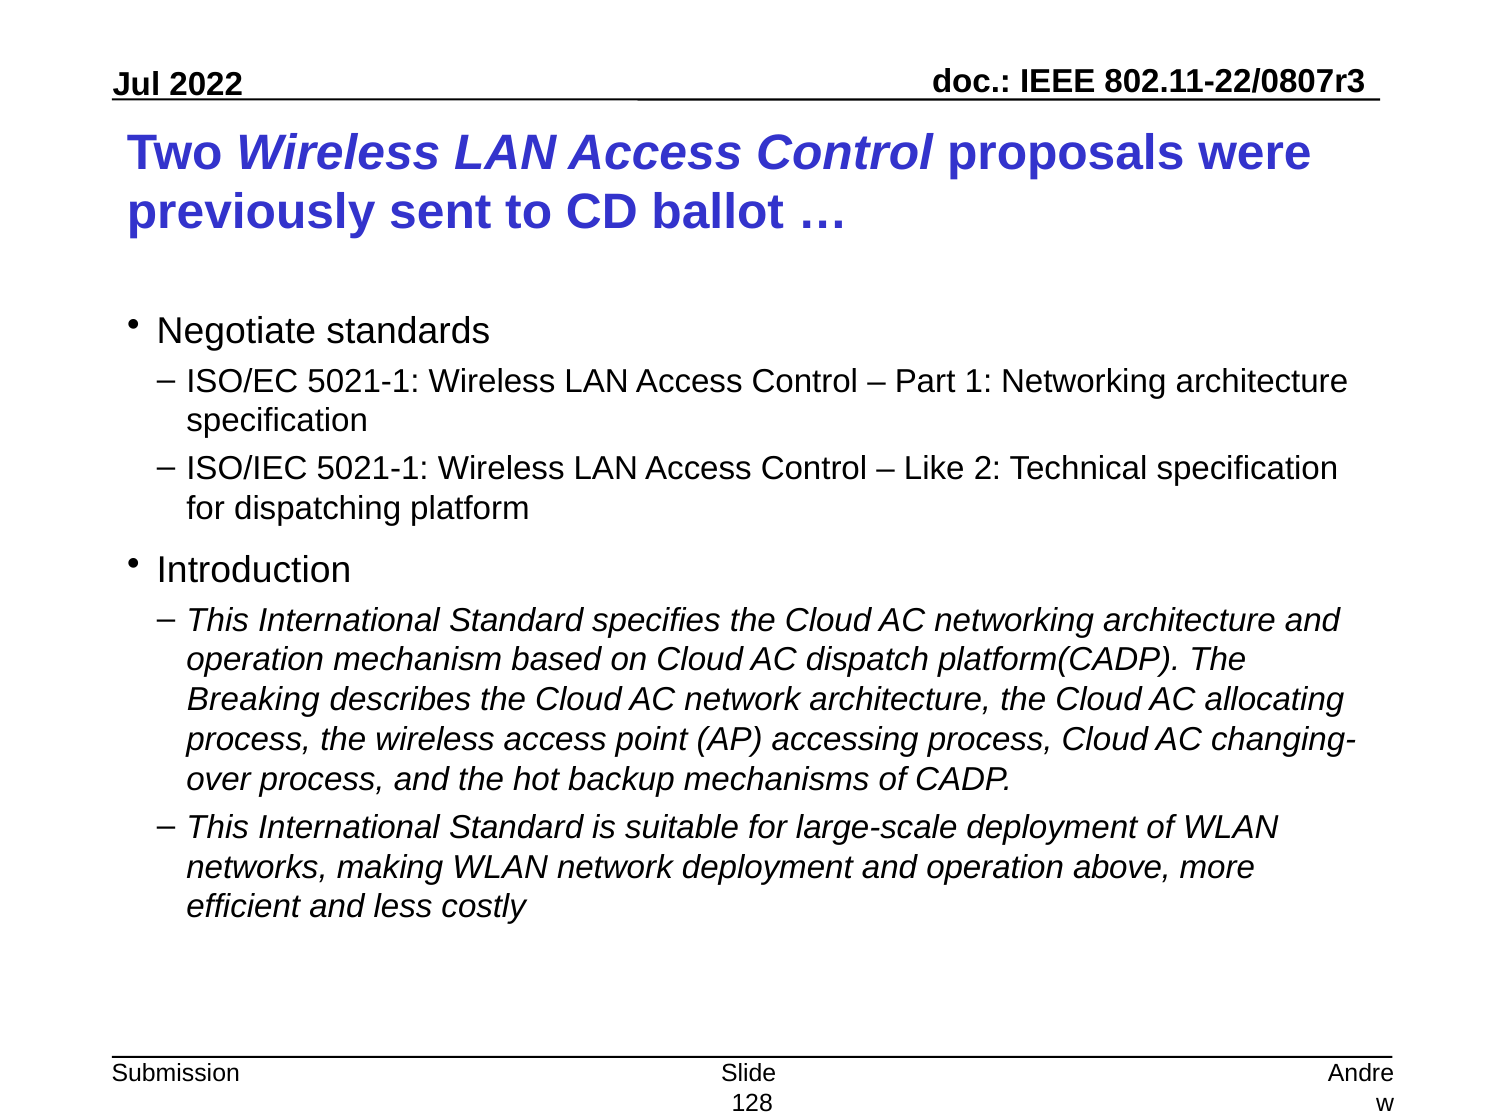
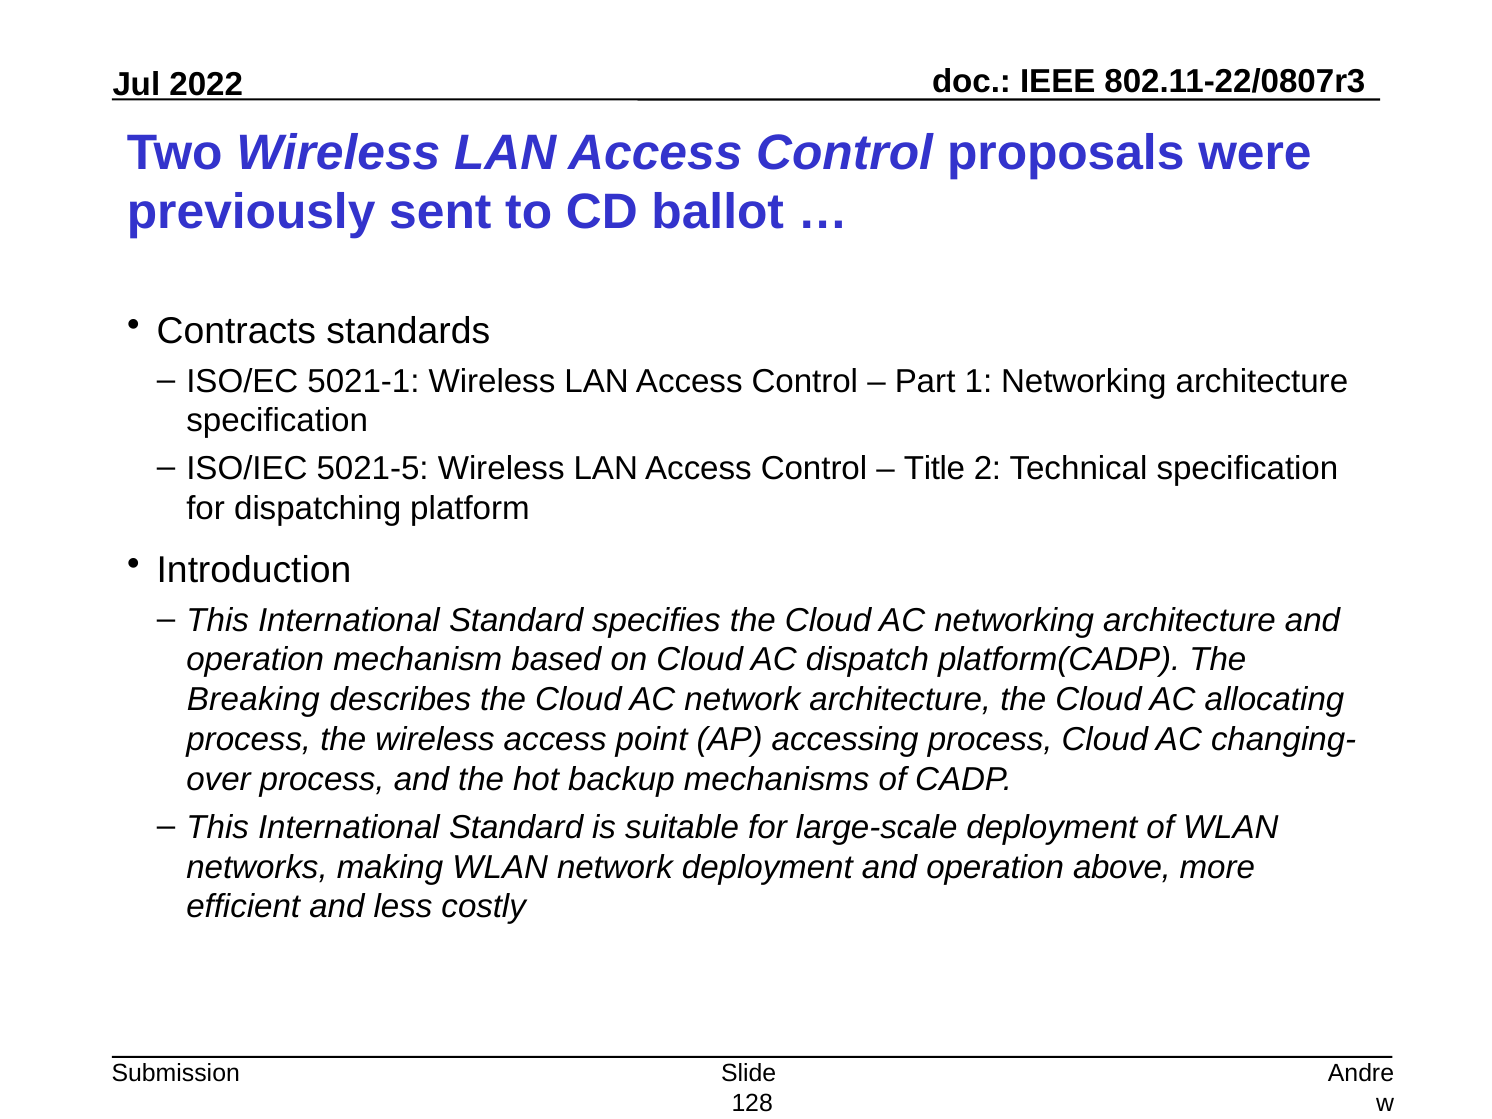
Negotiate: Negotiate -> Contracts
ISO/IEC 5021-1: 5021-1 -> 5021-5
Like: Like -> Title
